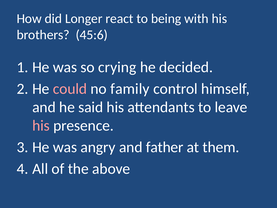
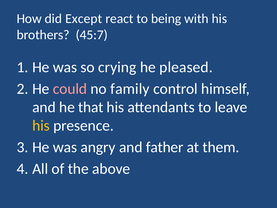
Longer: Longer -> Except
45:6: 45:6 -> 45:7
decided: decided -> pleased
said: said -> that
his at (41, 126) colour: pink -> yellow
